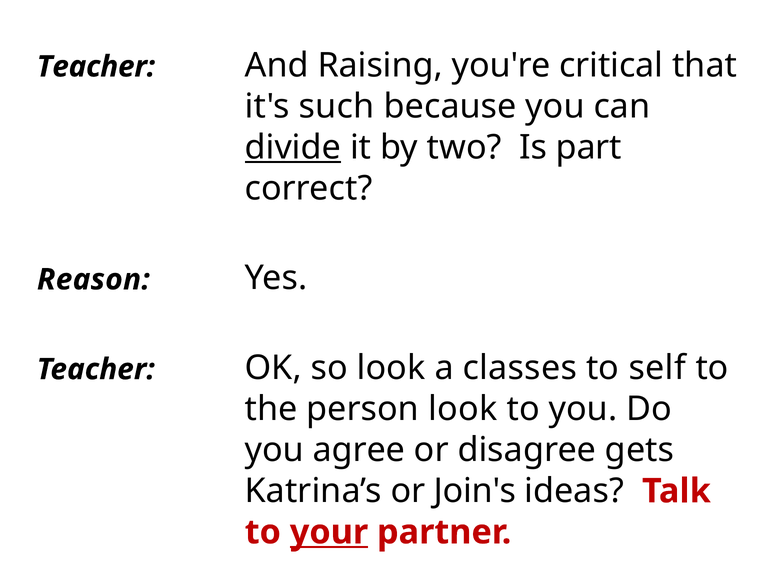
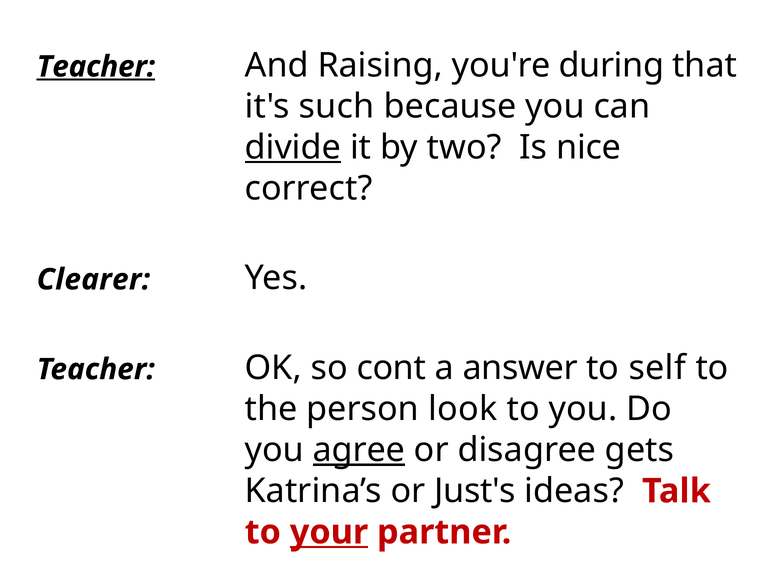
Teacher at (96, 67) underline: none -> present
critical: critical -> during
part: part -> nice
Reason: Reason -> Clearer
so look: look -> cont
classes: classes -> answer
agree underline: none -> present
Join's: Join's -> Just's
